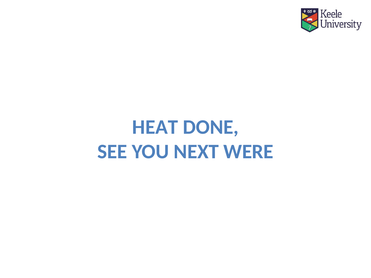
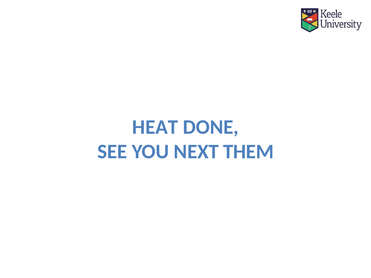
WERE: WERE -> THEM
